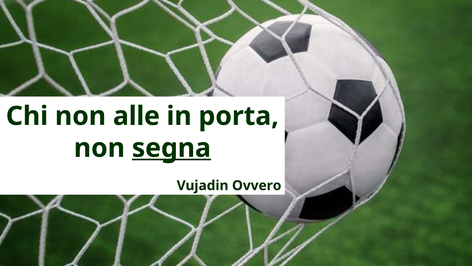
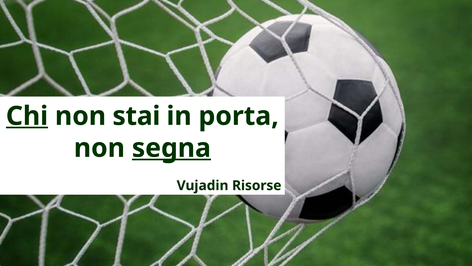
Chi underline: none -> present
alle: alle -> stai
Ovvero: Ovvero -> Risorse
